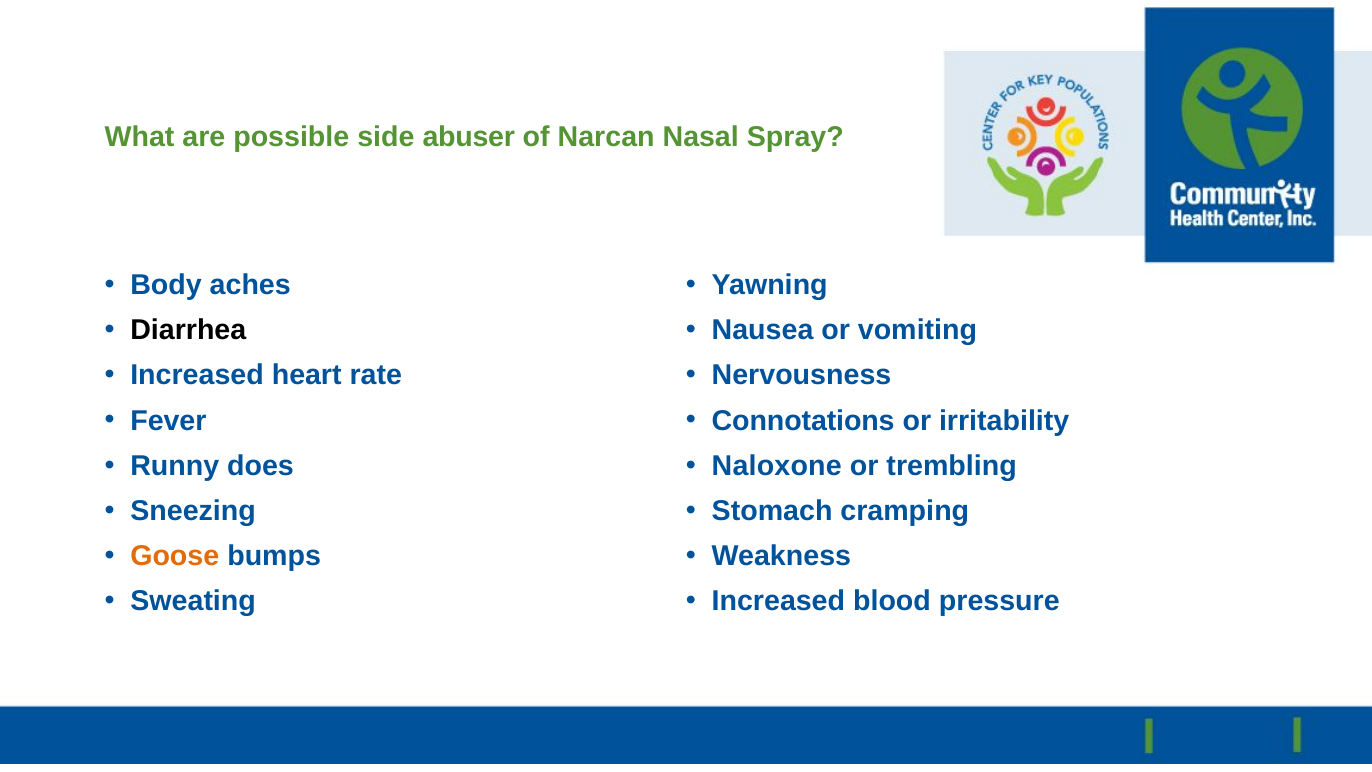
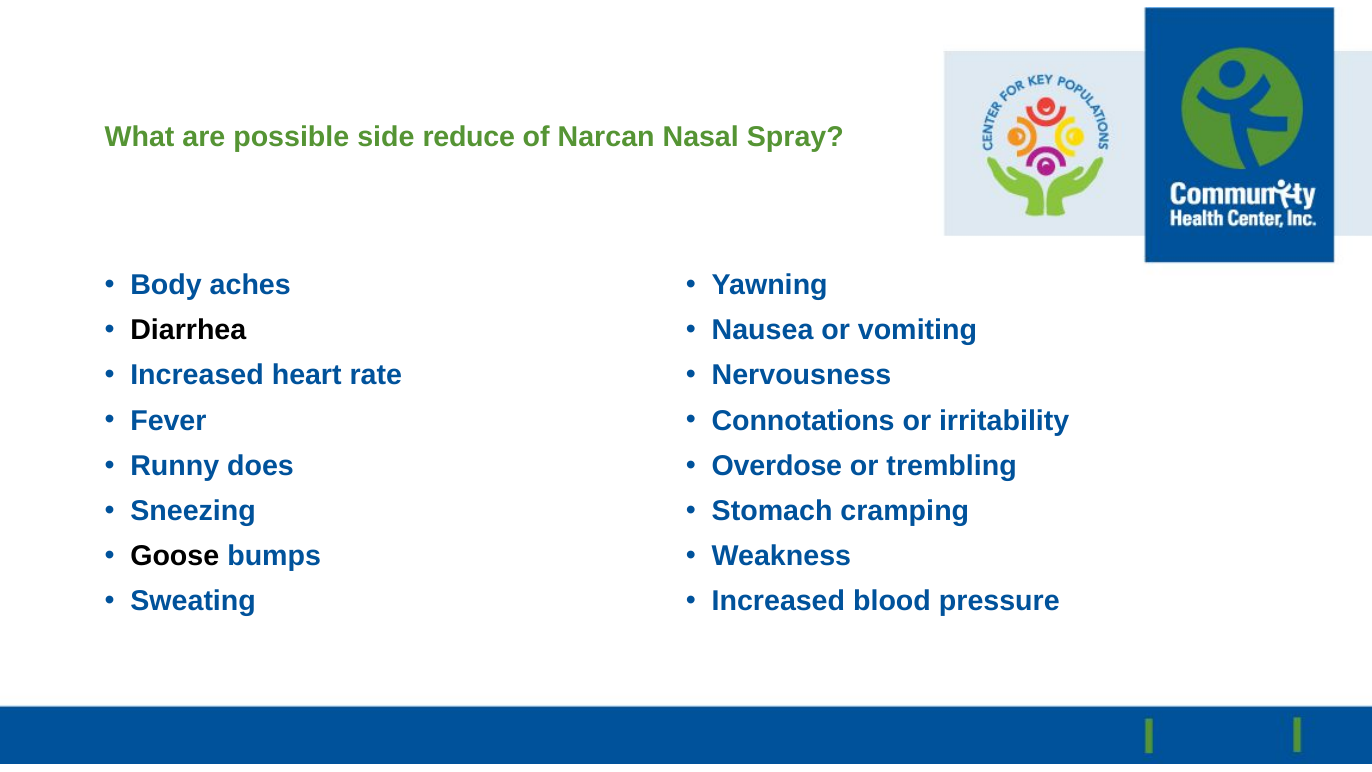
abuser: abuser -> reduce
Naloxone: Naloxone -> Overdose
Goose colour: orange -> black
